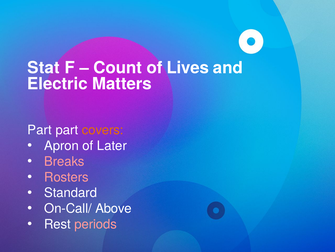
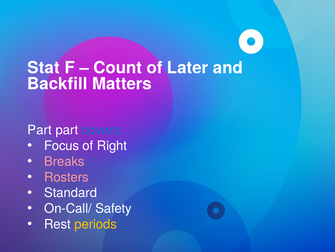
Lives: Lives -> Later
Electric: Electric -> Backfill
covers colour: orange -> blue
Apron: Apron -> Focus
Later: Later -> Right
Above: Above -> Safety
periods colour: pink -> yellow
